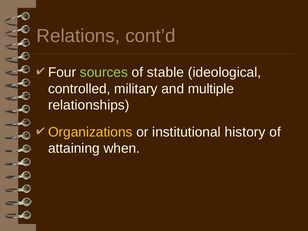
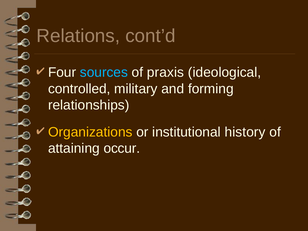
sources colour: light green -> light blue
stable: stable -> praxis
multiple: multiple -> forming
when: when -> occur
